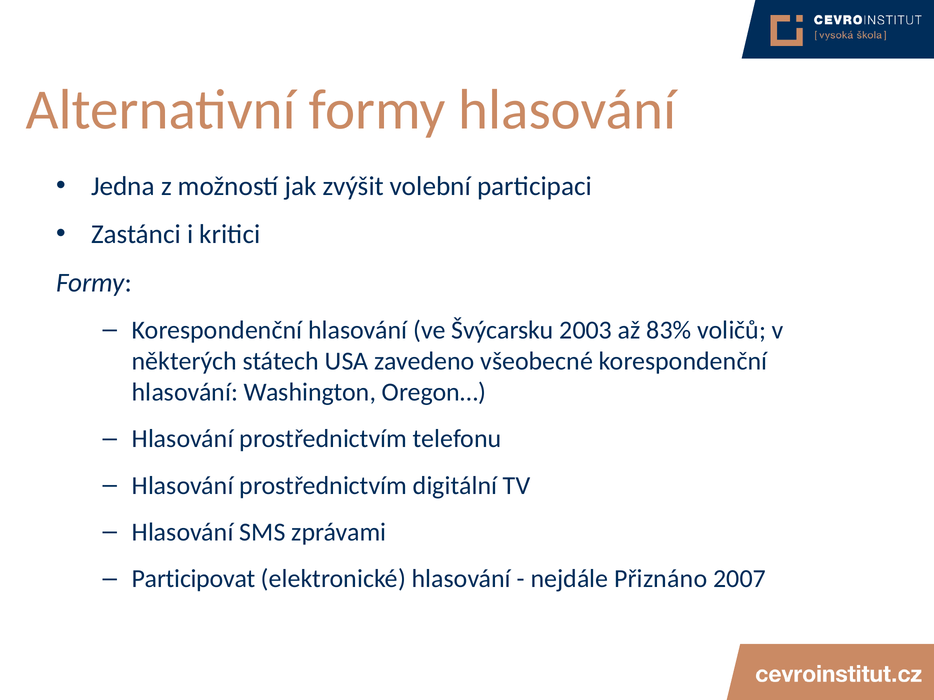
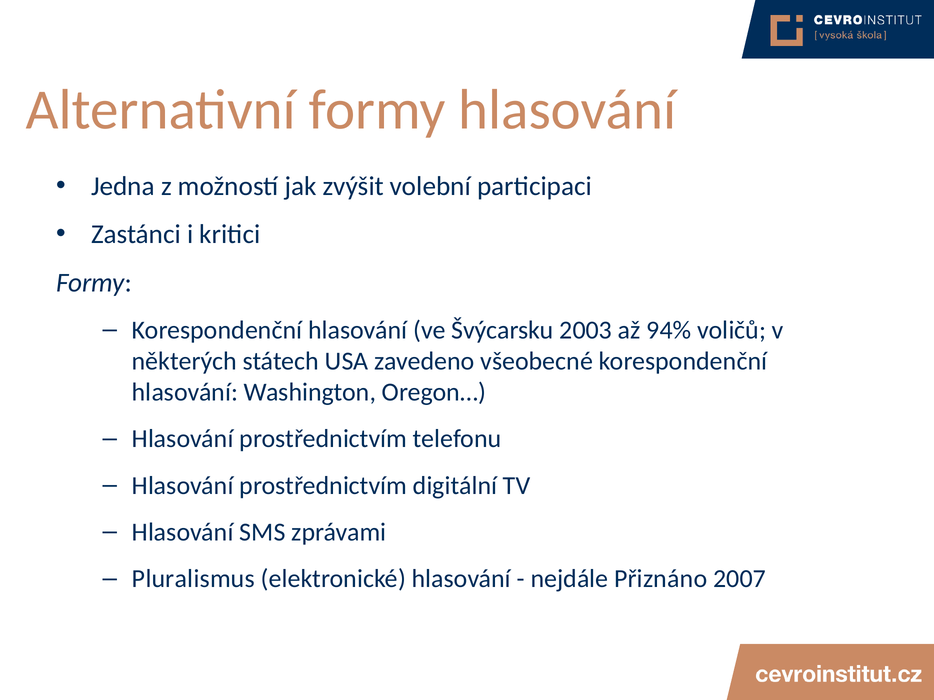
83%: 83% -> 94%
Participovat: Participovat -> Pluralismus
